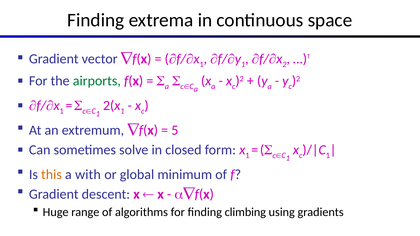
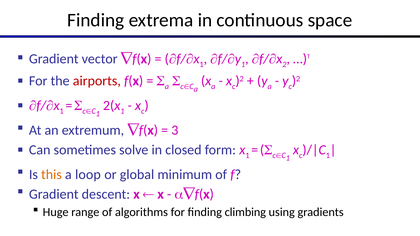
airports colour: green -> red
5: 5 -> 3
with: with -> loop
